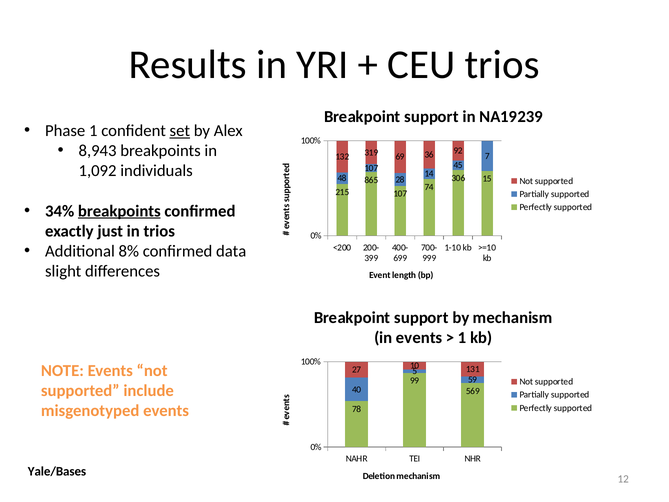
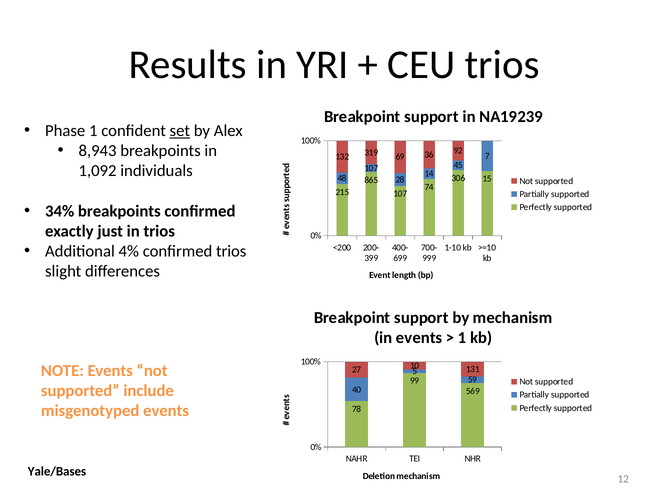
breakpoints at (119, 211) underline: present -> none
8%: 8% -> 4%
confirmed data: data -> trios
